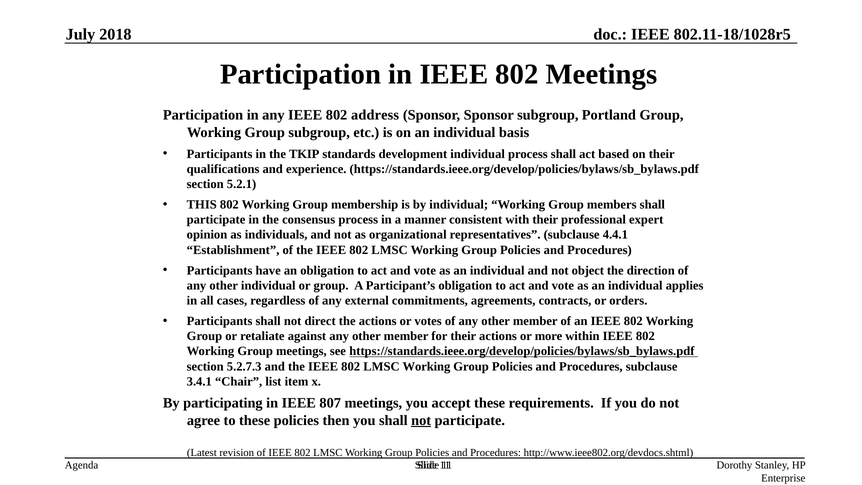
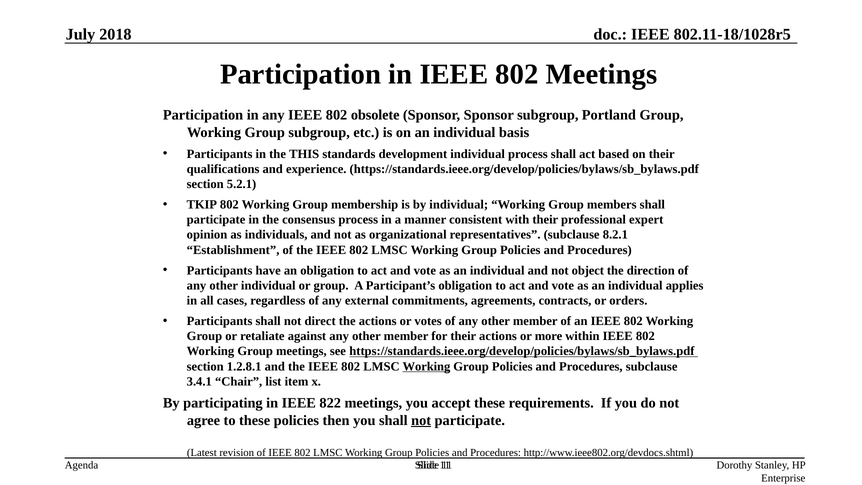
address: address -> obsolete
TKIP: TKIP -> THIS
THIS: THIS -> TKIP
4.4.1: 4.4.1 -> 8.2.1
5.2.7.3: 5.2.7.3 -> 1.2.8.1
Working at (426, 366) underline: none -> present
807: 807 -> 822
